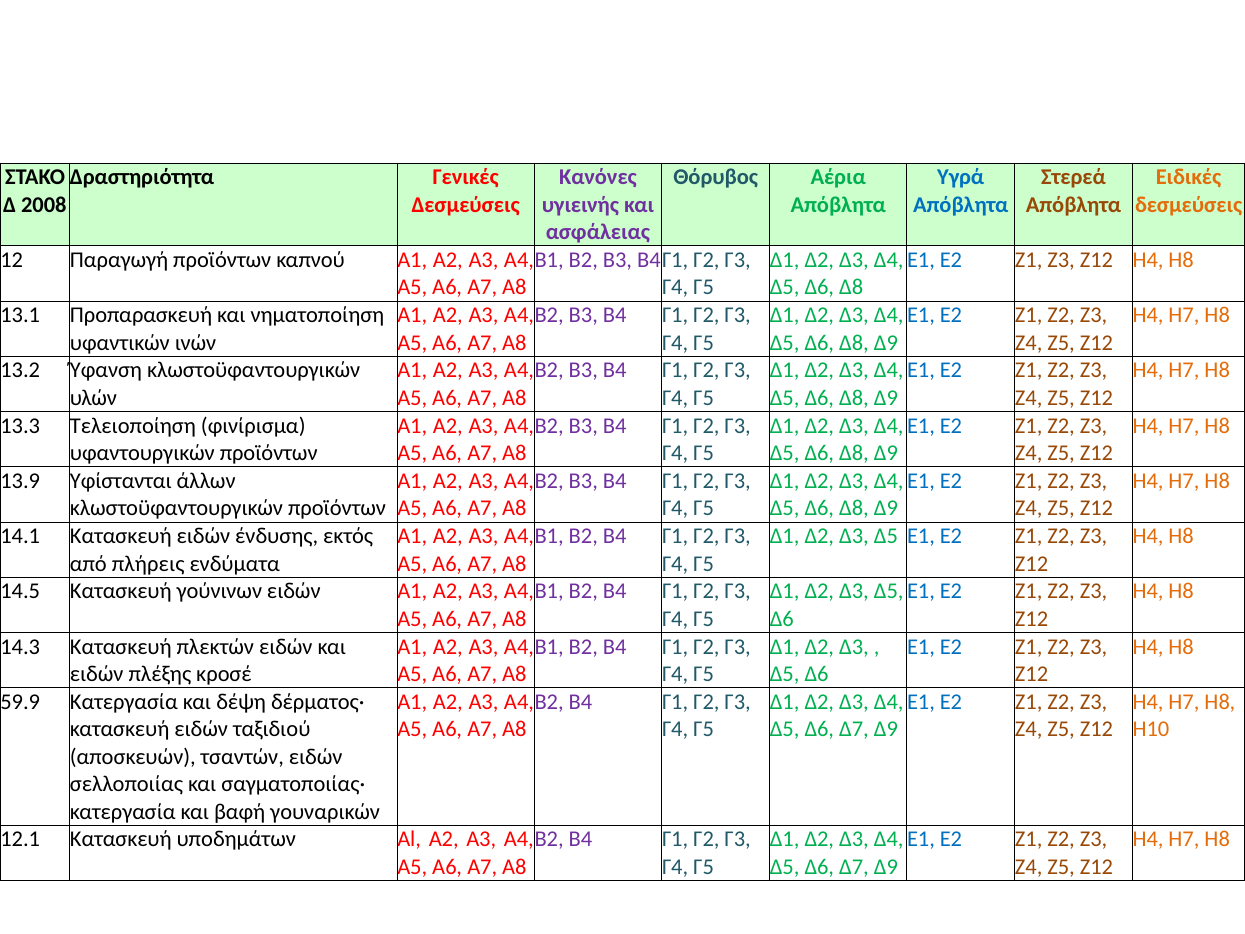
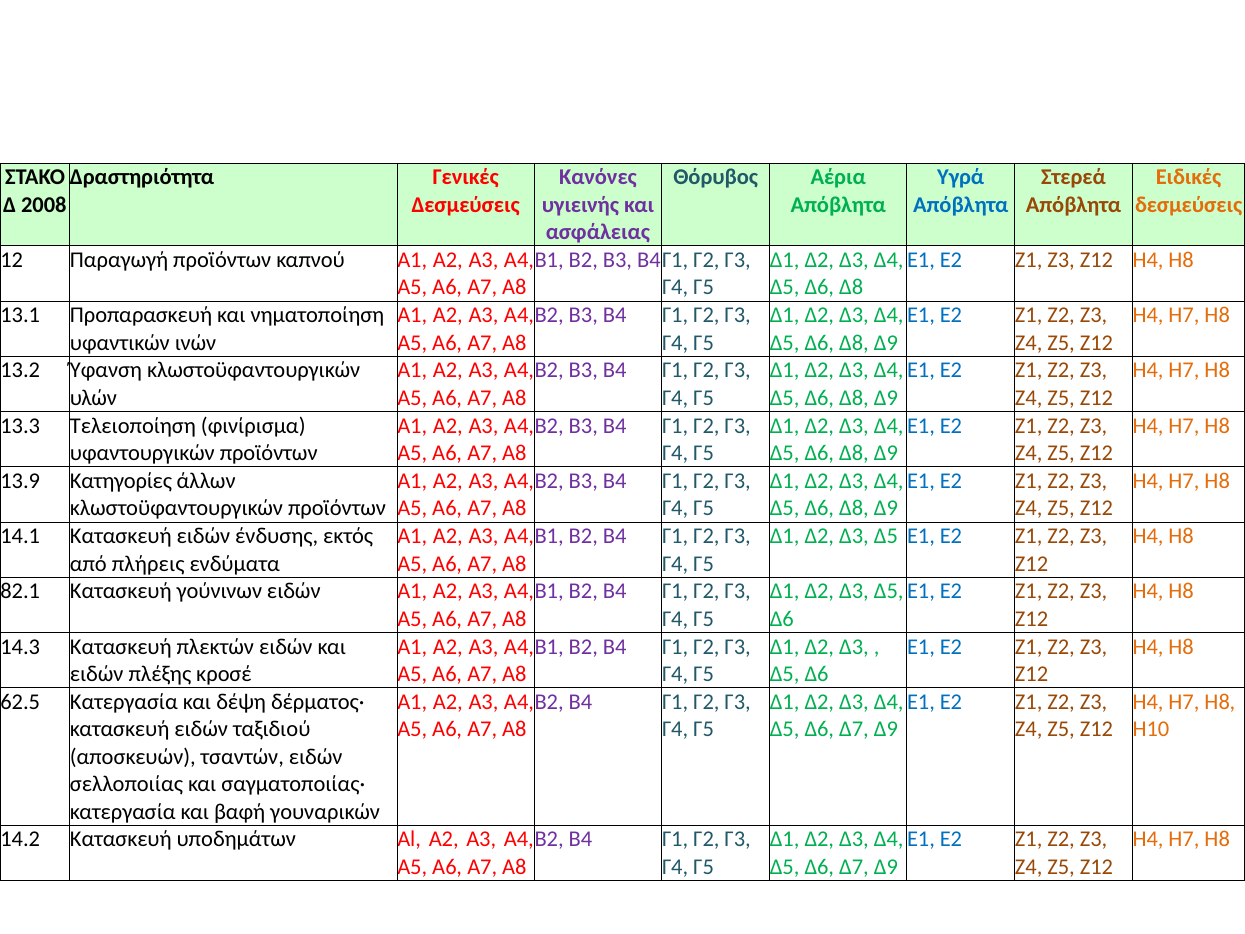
Υφίστανται: Υφίστανται -> Κατηγορίες
14.5: 14.5 -> 82.1
59.9: 59.9 -> 62.5
12.1: 12.1 -> 14.2
